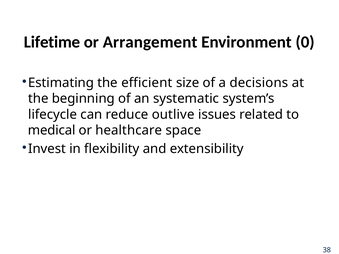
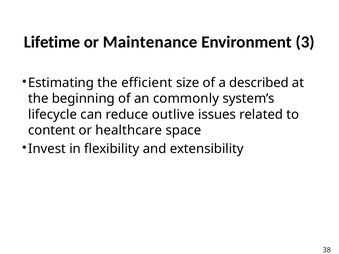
Arrangement: Arrangement -> Maintenance
0: 0 -> 3
decisions: decisions -> described
systematic: systematic -> commonly
medical: medical -> content
